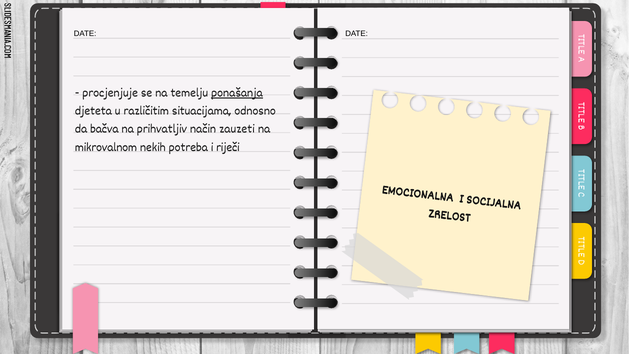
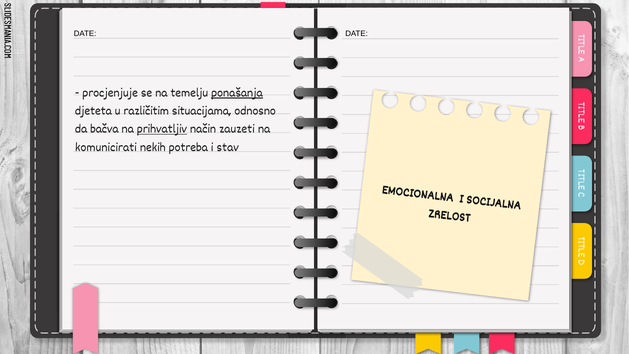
prihvatljiv underline: none -> present
mikrovalnom: mikrovalnom -> komunicirati
riječi: riječi -> stav
